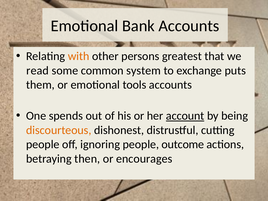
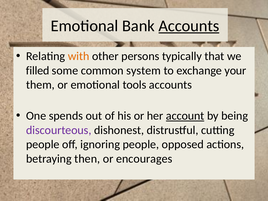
Accounts at (189, 26) underline: none -> present
greatest: greatest -> typically
read: read -> filled
puts: puts -> your
discourteous colour: orange -> purple
outcome: outcome -> opposed
